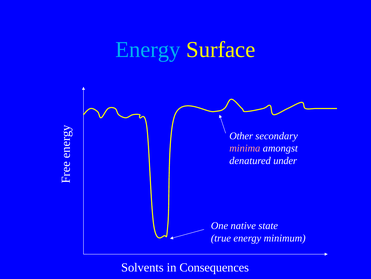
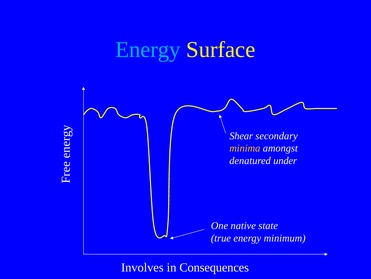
Other: Other -> Shear
minima colour: pink -> yellow
Solvents: Solvents -> Involves
